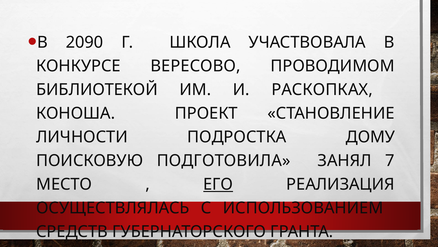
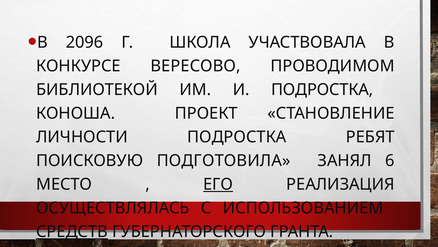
2090: 2090 -> 2096
И РАСКОПКАХ: РАСКОПКАХ -> ПОДРОСТКА
ДОМУ: ДОМУ -> РЕБЯТ
7: 7 -> 6
СРЕДСТВ underline: none -> present
